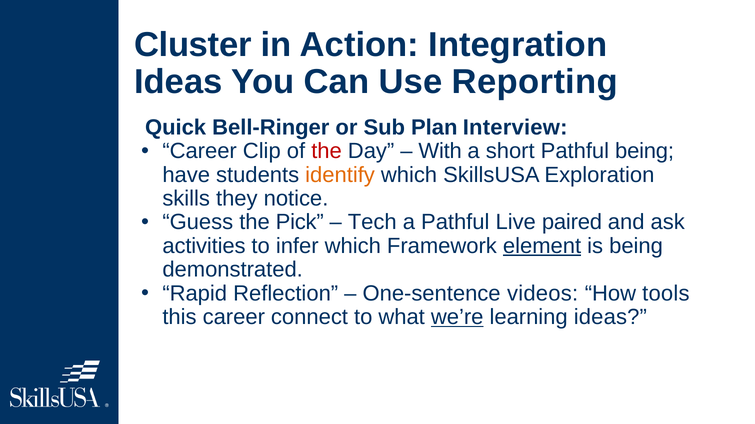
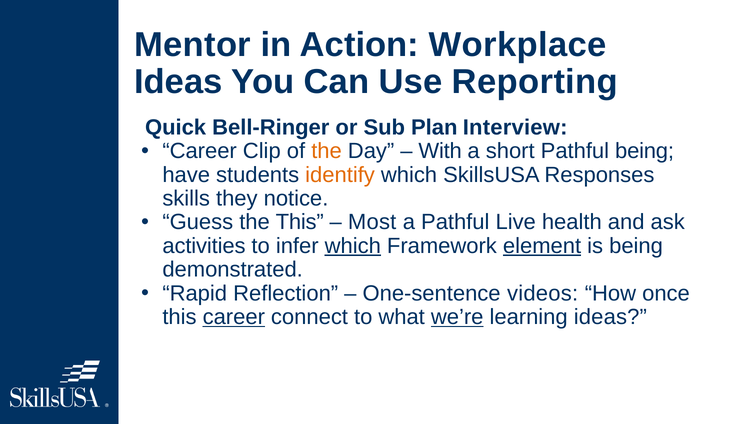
Cluster: Cluster -> Mentor
Integration: Integration -> Workplace
the at (327, 151) colour: red -> orange
Exploration: Exploration -> Responses
the Pick: Pick -> This
Tech: Tech -> Most
paired: paired -> health
which at (353, 246) underline: none -> present
tools: tools -> once
career at (234, 318) underline: none -> present
